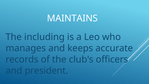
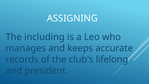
MAINTAINS: MAINTAINS -> ASSIGNING
officers: officers -> lifelong
